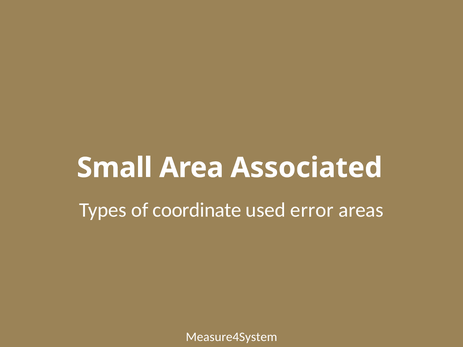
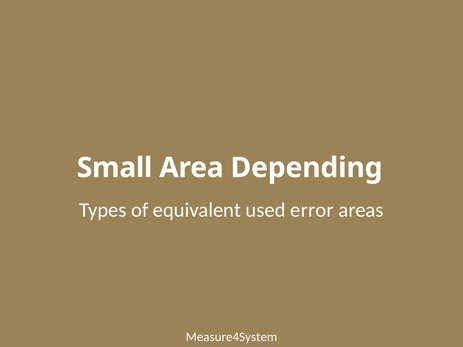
Associated: Associated -> Depending
coordinate: coordinate -> equivalent
